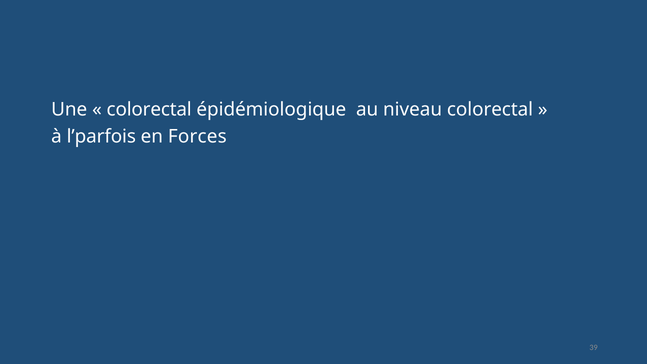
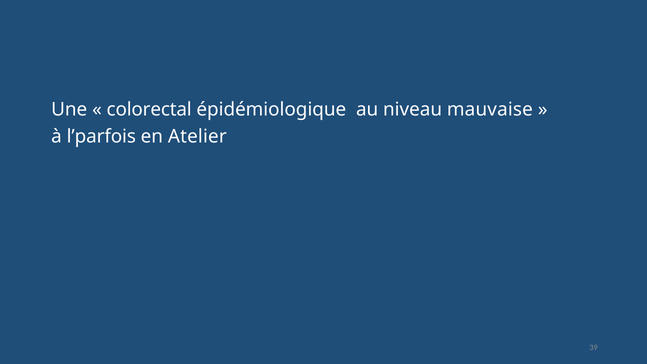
niveau colorectal: colorectal -> mauvaise
Forces: Forces -> Atelier
